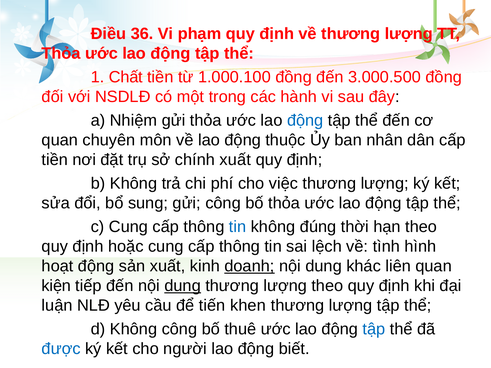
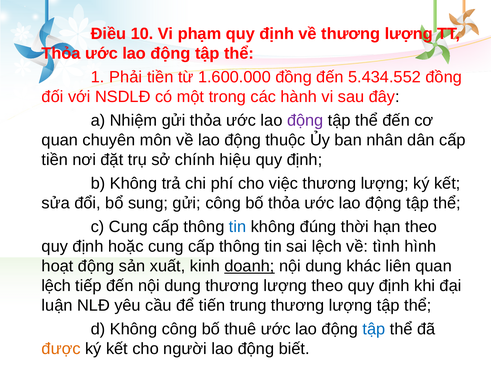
36: 36 -> 10
Chất: Chất -> Phải
1.000.100: 1.000.100 -> 1.600.000
3.000.500: 3.000.500 -> 5.434.552
động at (305, 121) colour: blue -> purple
chính xuất: xuất -> hiệu
kiện at (56, 286): kiện -> lệch
dung at (183, 286) underline: present -> none
khen: khen -> trung
được colour: blue -> orange
